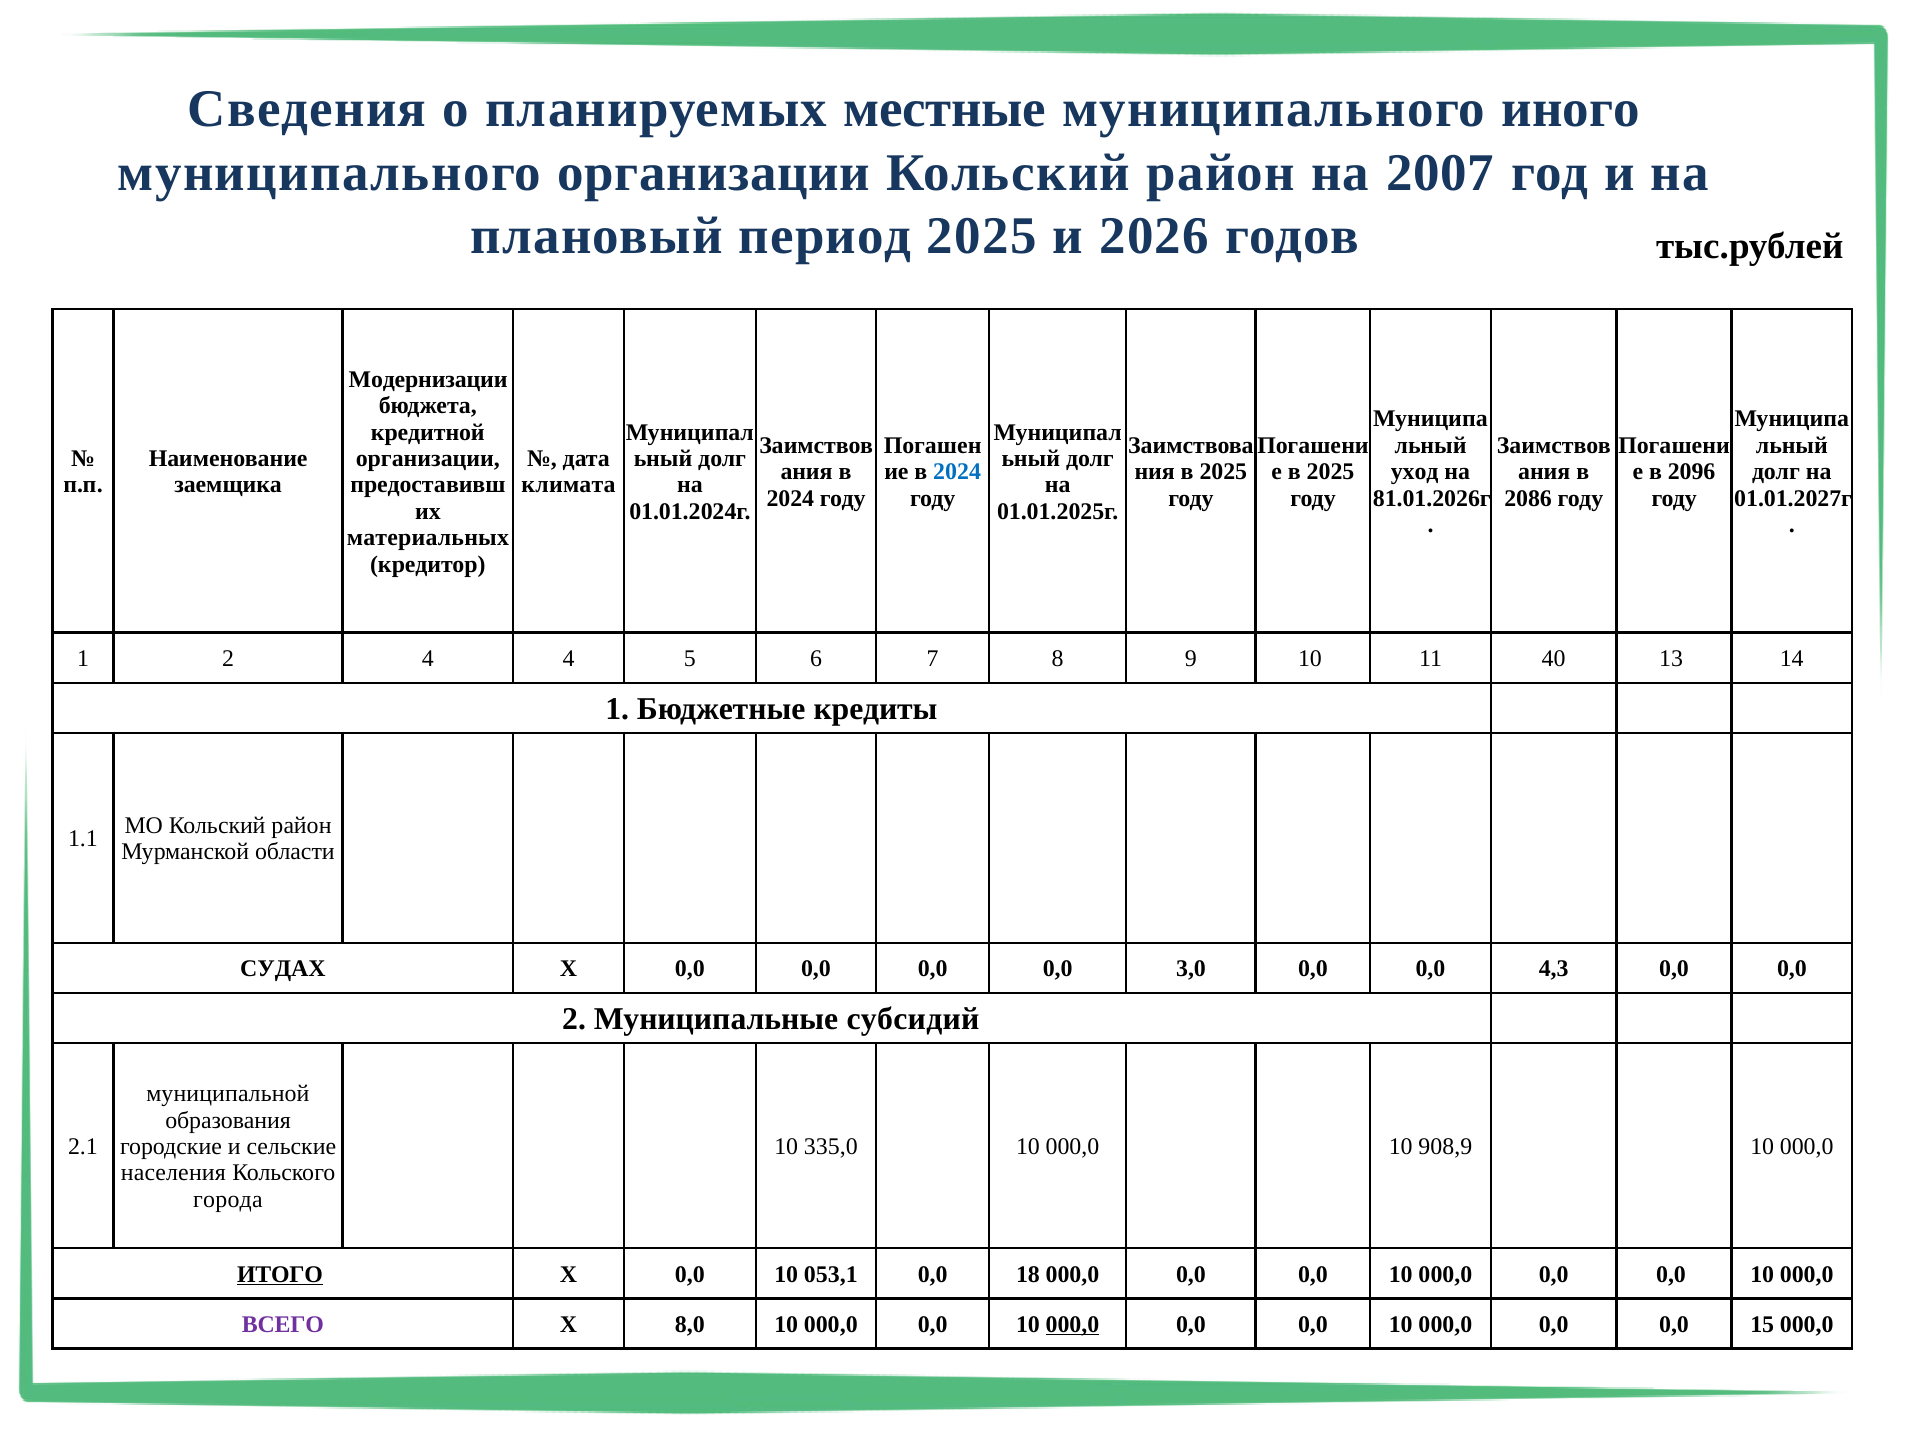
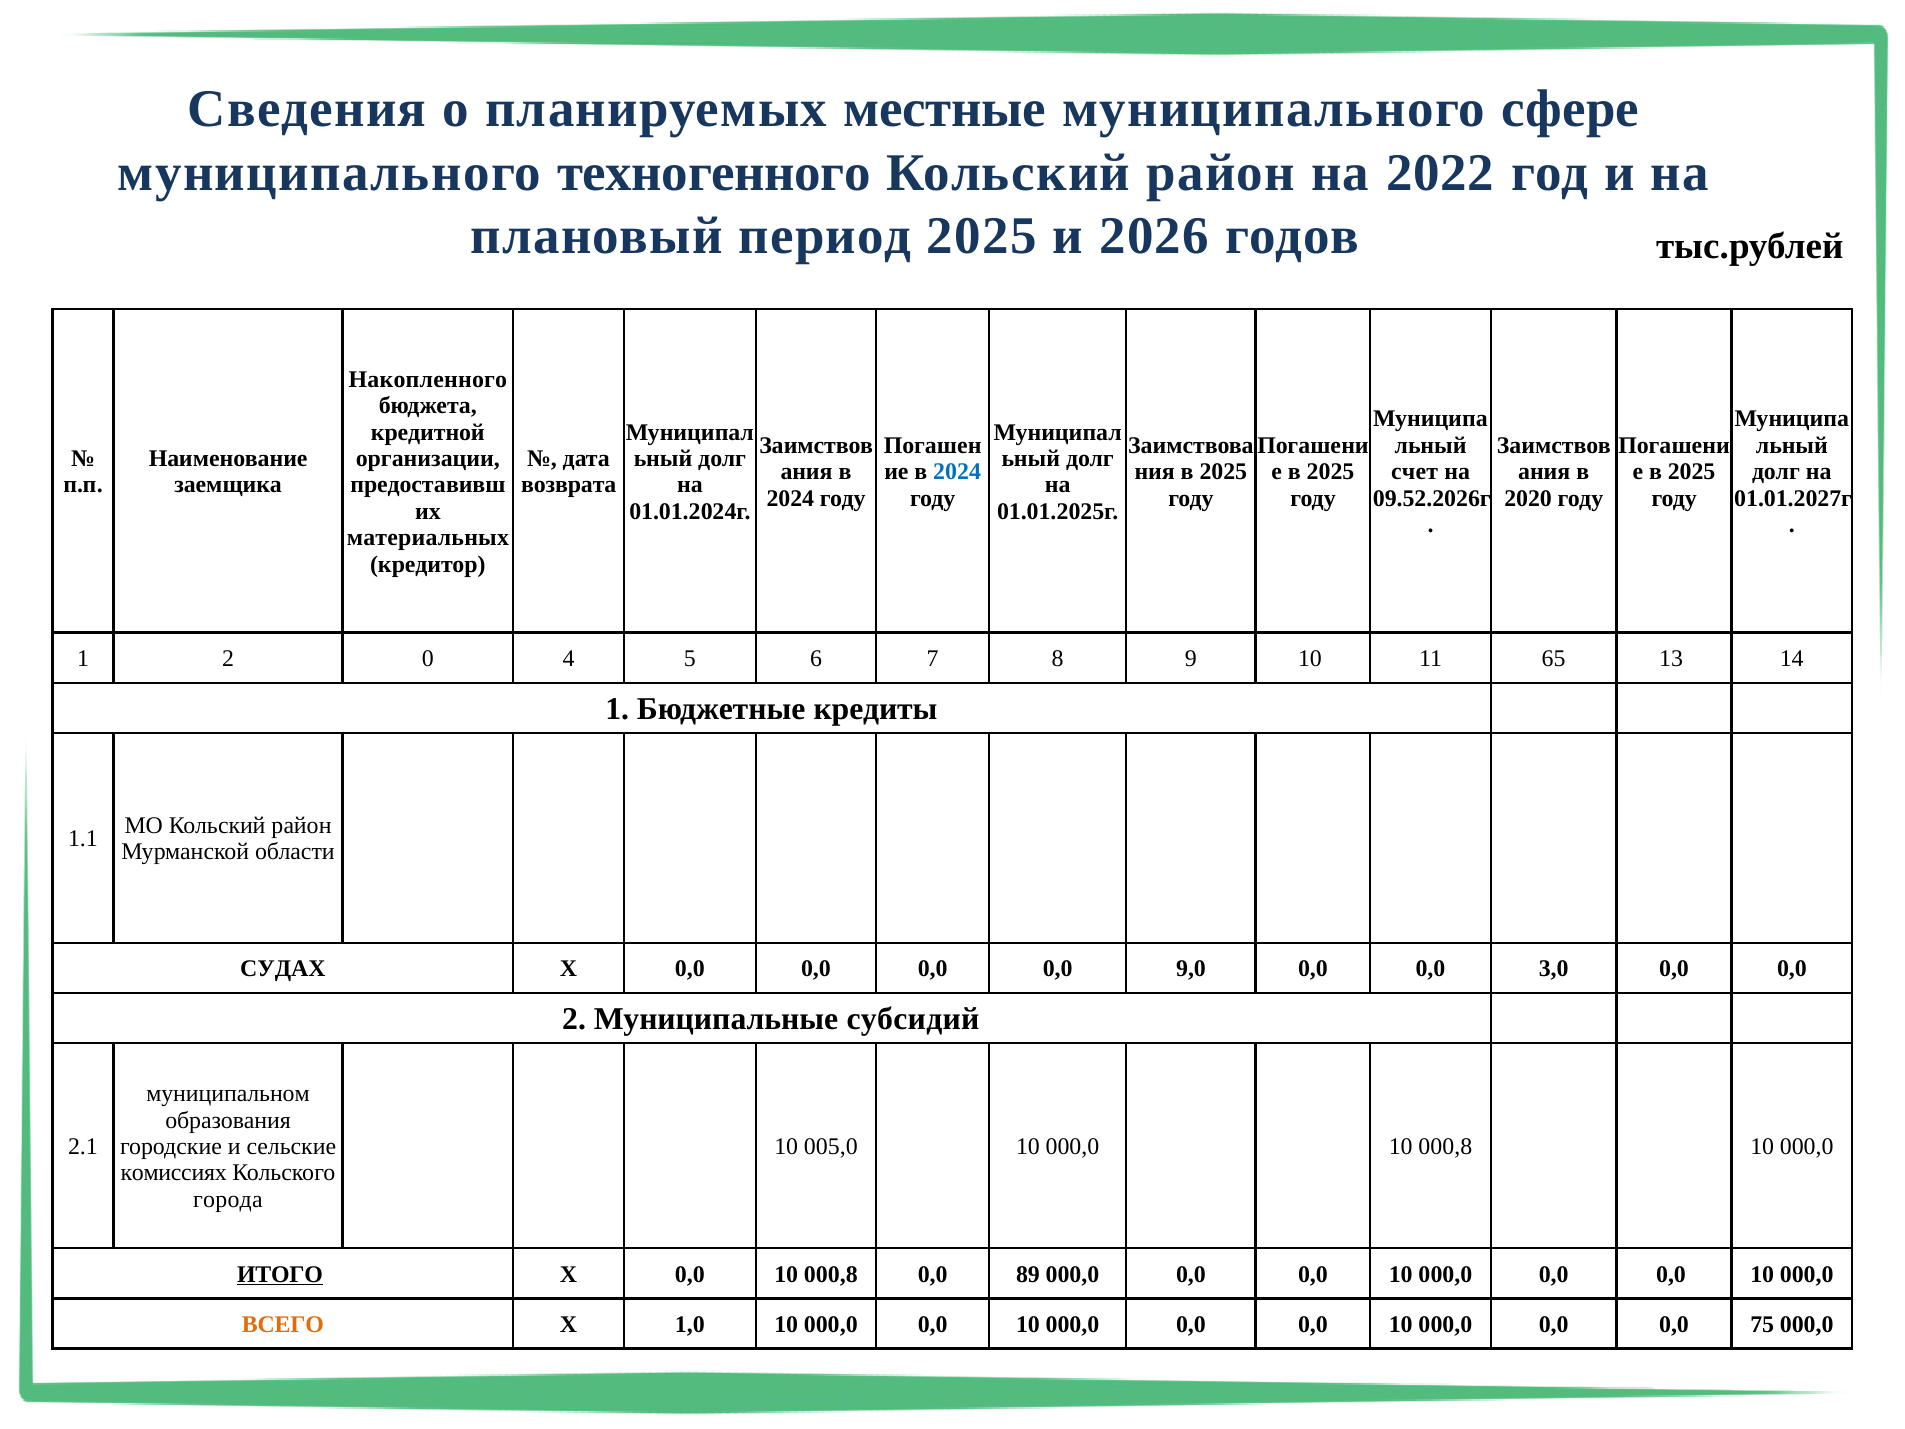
иного: иного -> сфере
муниципального организации: организации -> техногенного
2007: 2007 -> 2022
Модернизации: Модернизации -> Накопленного
уход: уход -> счет
2096 at (1692, 472): 2096 -> 2025
климата: климата -> возврата
81.01.2026г: 81.01.2026г -> 09.52.2026г
2086: 2086 -> 2020
2 4: 4 -> 0
40: 40 -> 65
3,0: 3,0 -> 9,0
4,3: 4,3 -> 3,0
муниципальной: муниципальной -> муниципальном
335,0: 335,0 -> 005,0
000,0 10 908,9: 908,9 -> 000,8
населения: населения -> комиссиях
0,0 10 053,1: 053,1 -> 000,8
18: 18 -> 89
ВСЕГО colour: purple -> orange
8,0: 8,0 -> 1,0
000,0 at (1072, 1324) underline: present -> none
15: 15 -> 75
